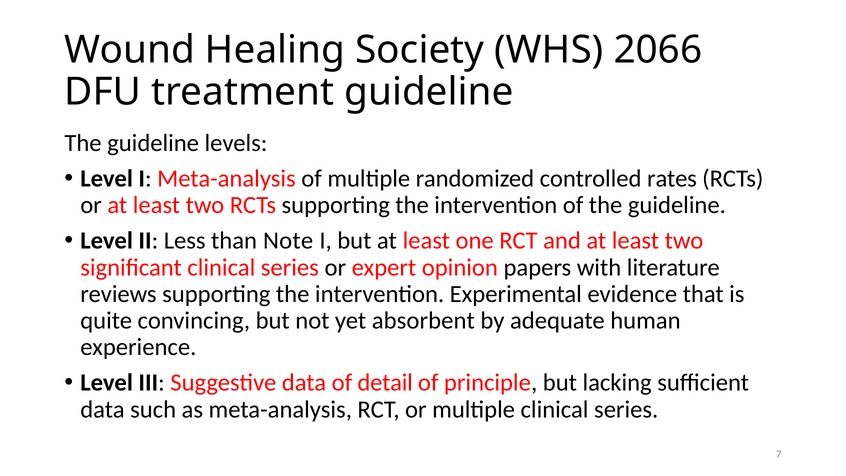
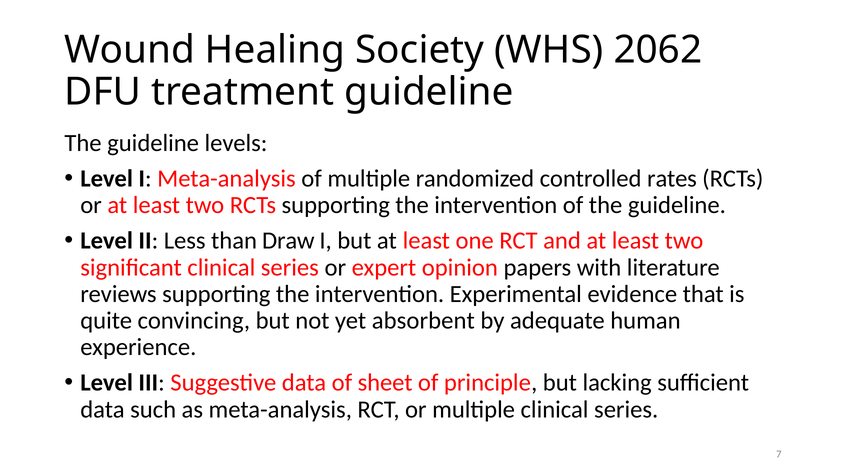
2066: 2066 -> 2062
Note: Note -> Draw
detail: detail -> sheet
